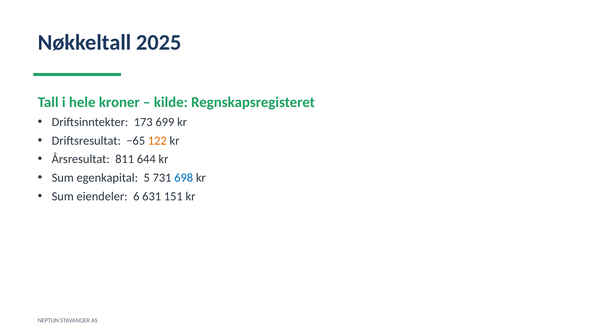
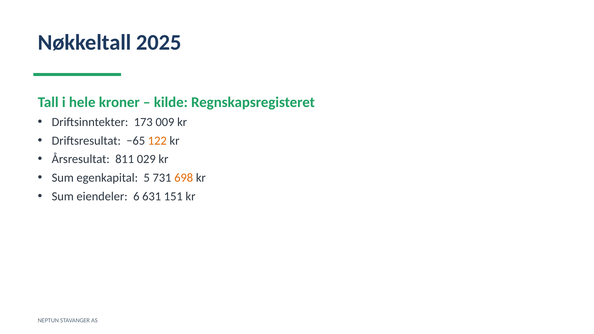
699: 699 -> 009
644: 644 -> 029
698 colour: blue -> orange
